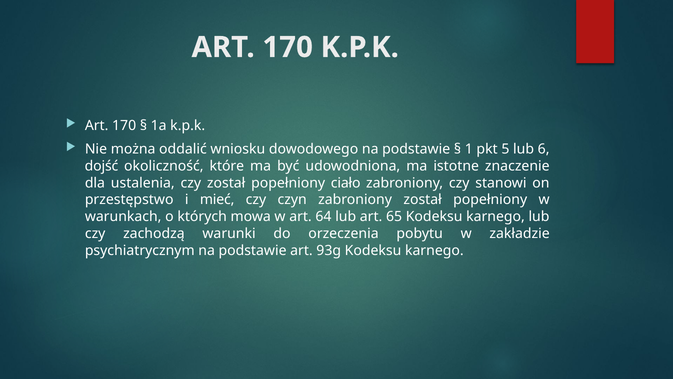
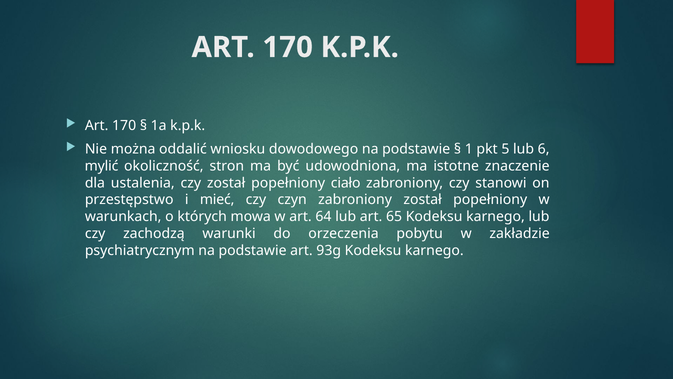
dojść: dojść -> mylić
które: które -> stron
